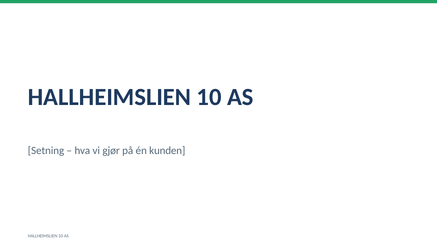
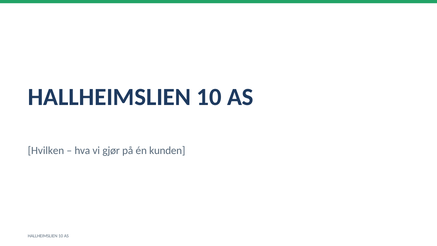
Setning: Setning -> Hvilken
